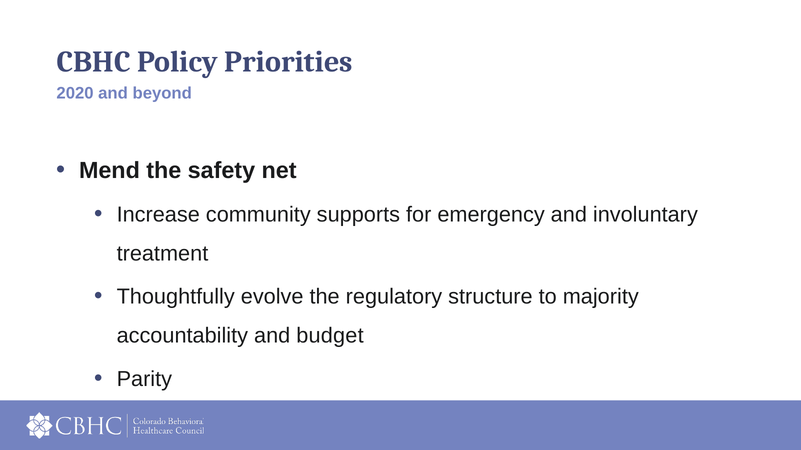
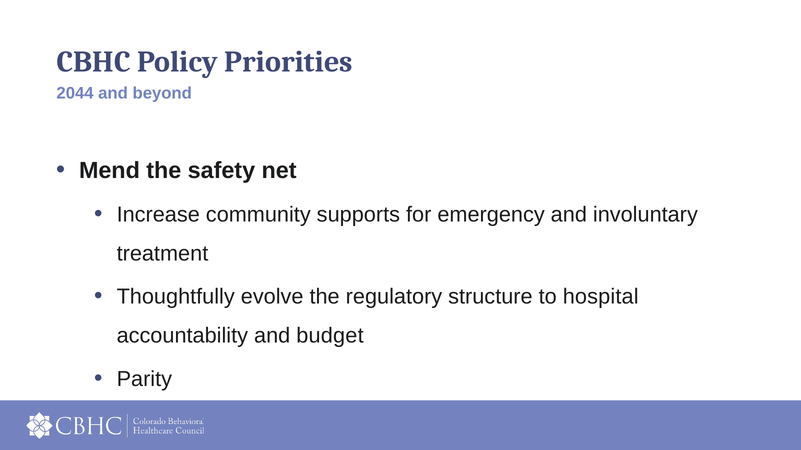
2020: 2020 -> 2044
majority: majority -> hospital
